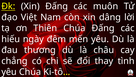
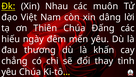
Xin Đấng: Đấng -> Nhau
châu: châu -> khấn
